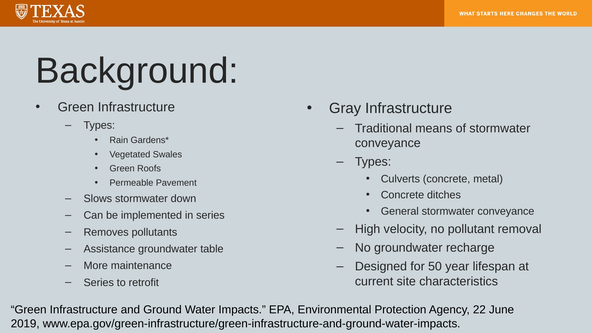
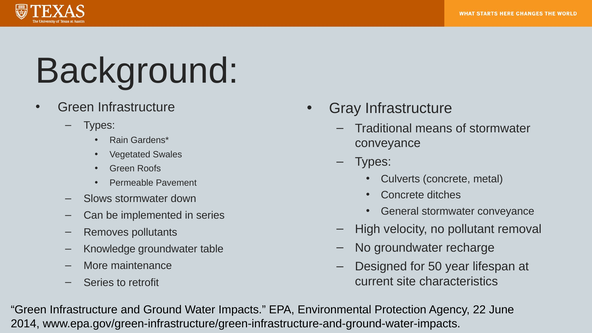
Assistance: Assistance -> Knowledge
2019: 2019 -> 2014
